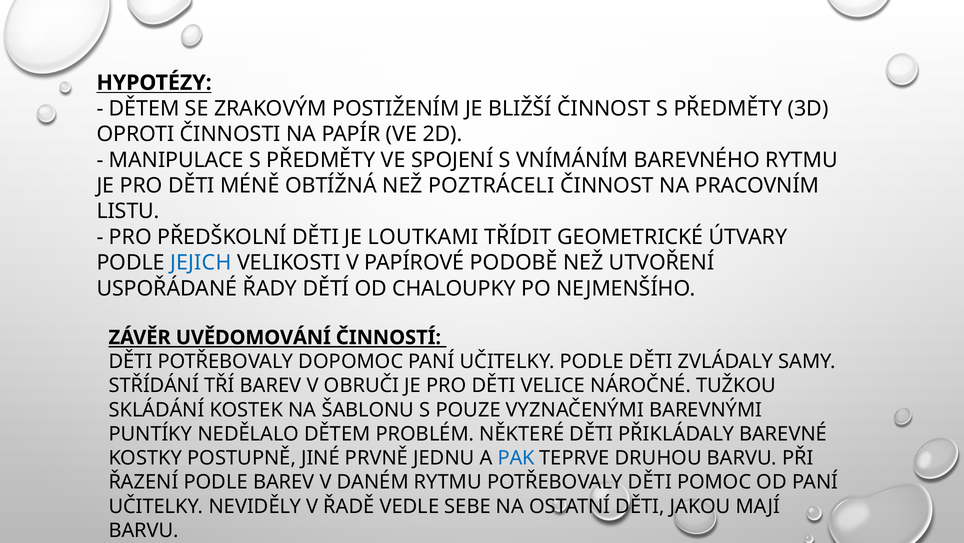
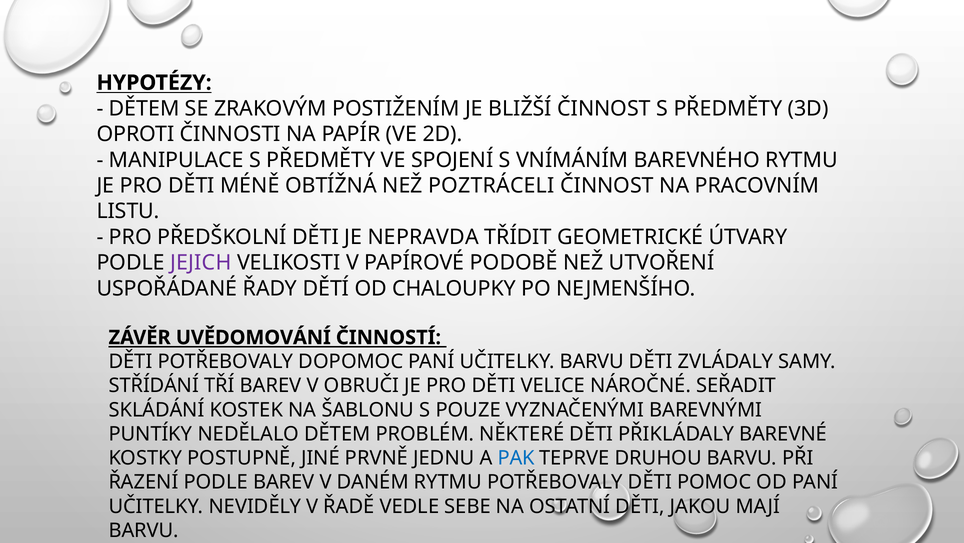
LOUTKAMI: LOUTKAMI -> NEPRAVDA
JEJICH colour: blue -> purple
UČITELKY PODLE: PODLE -> BARVU
TUŽKOU: TUŽKOU -> SEŘADIT
